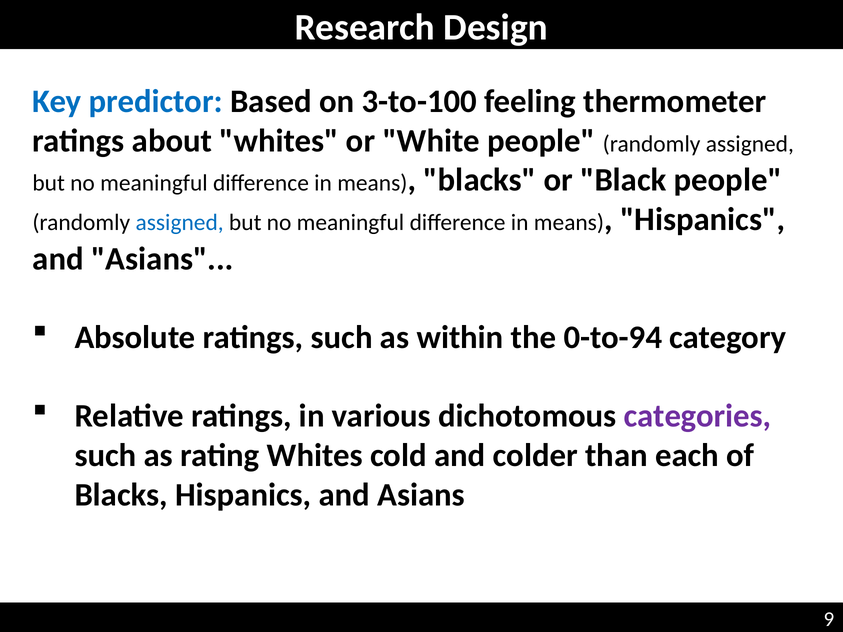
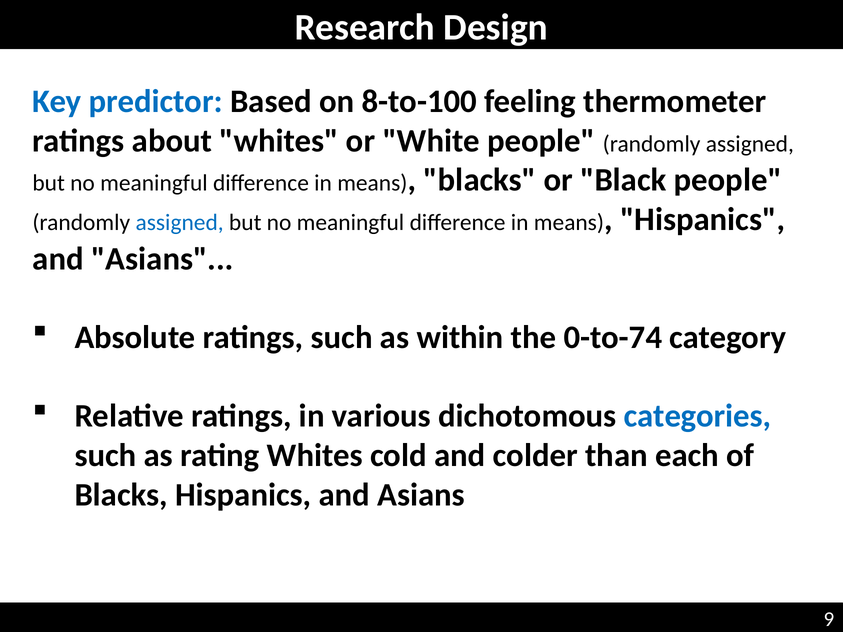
3-to-100: 3-to-100 -> 8-to-100
0-to-94: 0-to-94 -> 0-to-74
categories colour: purple -> blue
